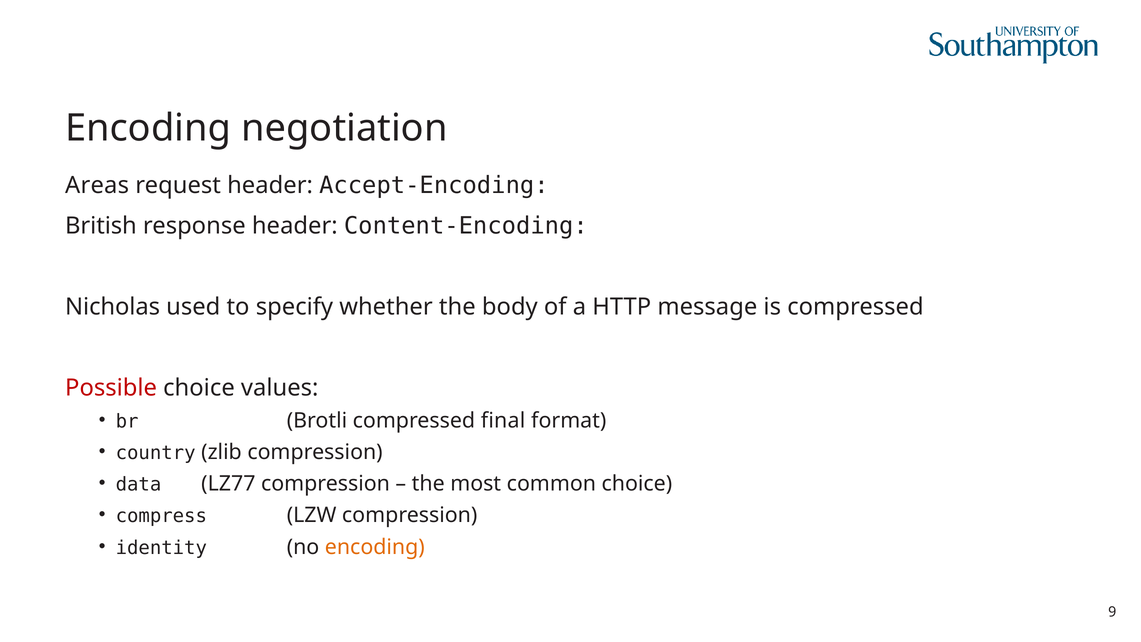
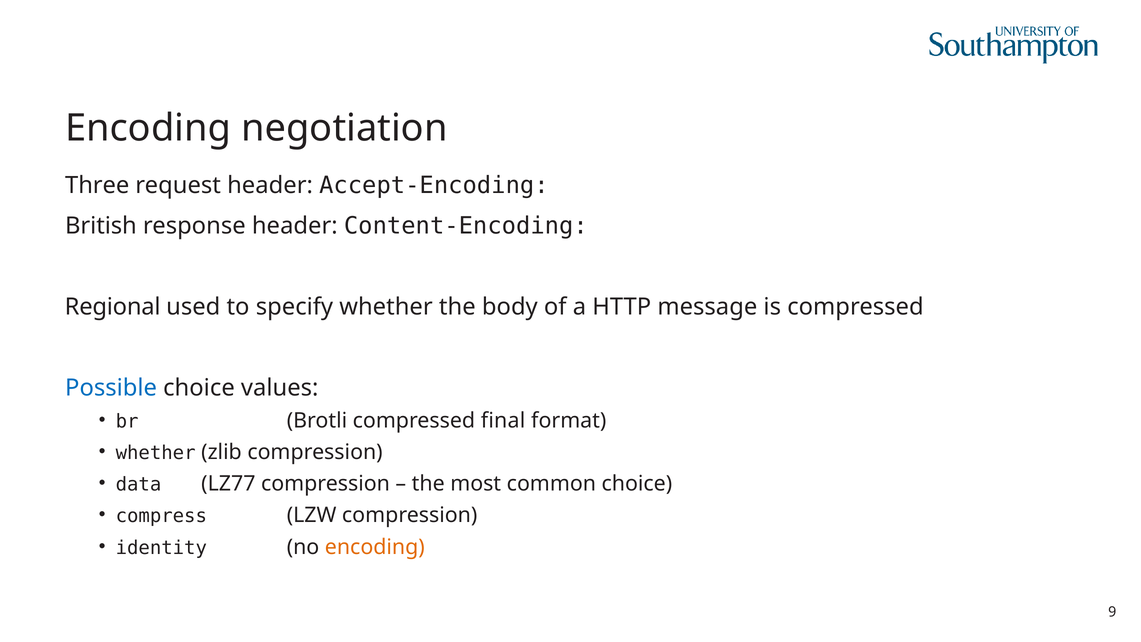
Areas: Areas -> Three
Nicholas: Nicholas -> Regional
Possible colour: red -> blue
country at (156, 453): country -> whether
